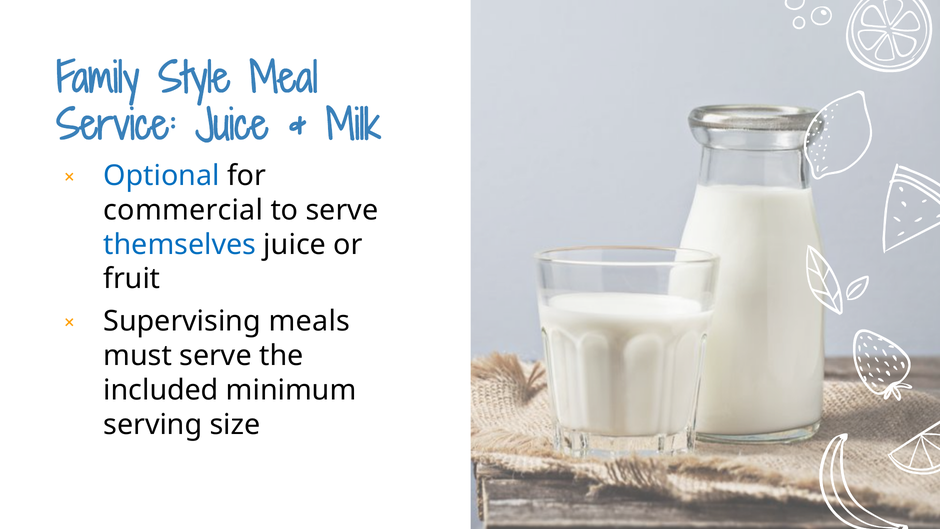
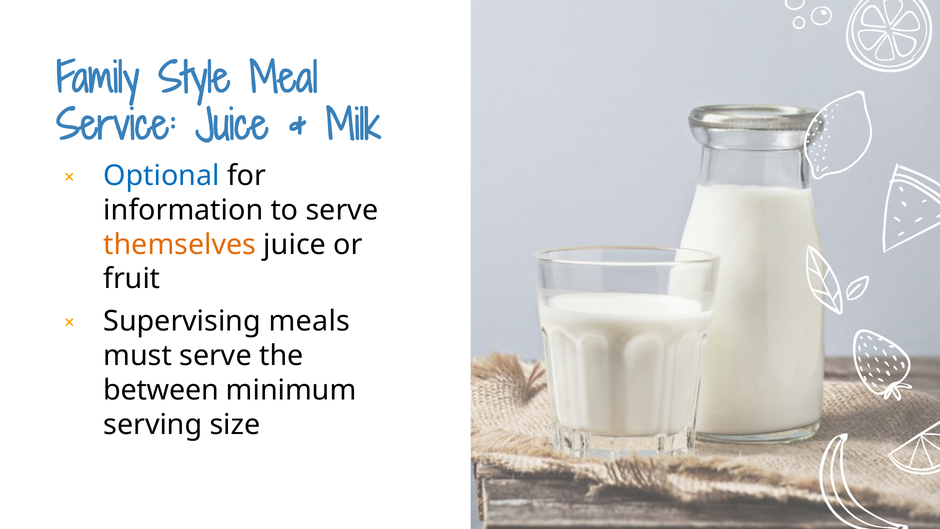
commercial: commercial -> information
themselves colour: blue -> orange
included: included -> between
